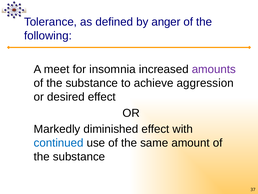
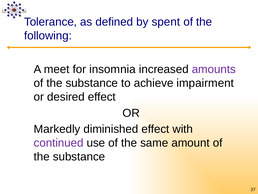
anger: anger -> spent
aggression: aggression -> impairment
continued colour: blue -> purple
